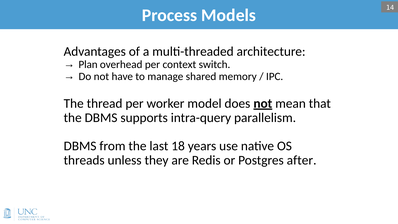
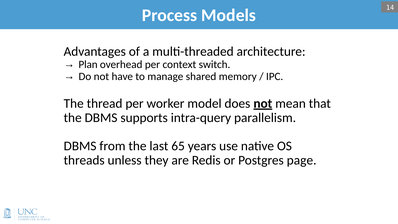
18: 18 -> 65
after: after -> page
